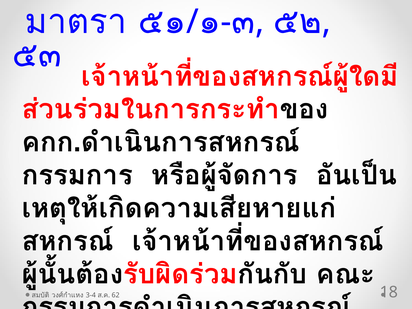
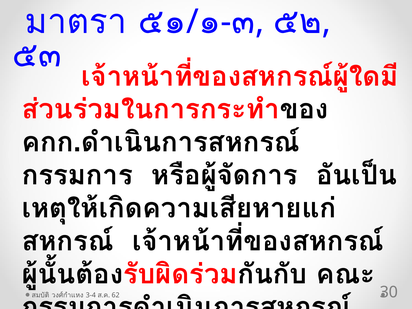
18: 18 -> 30
